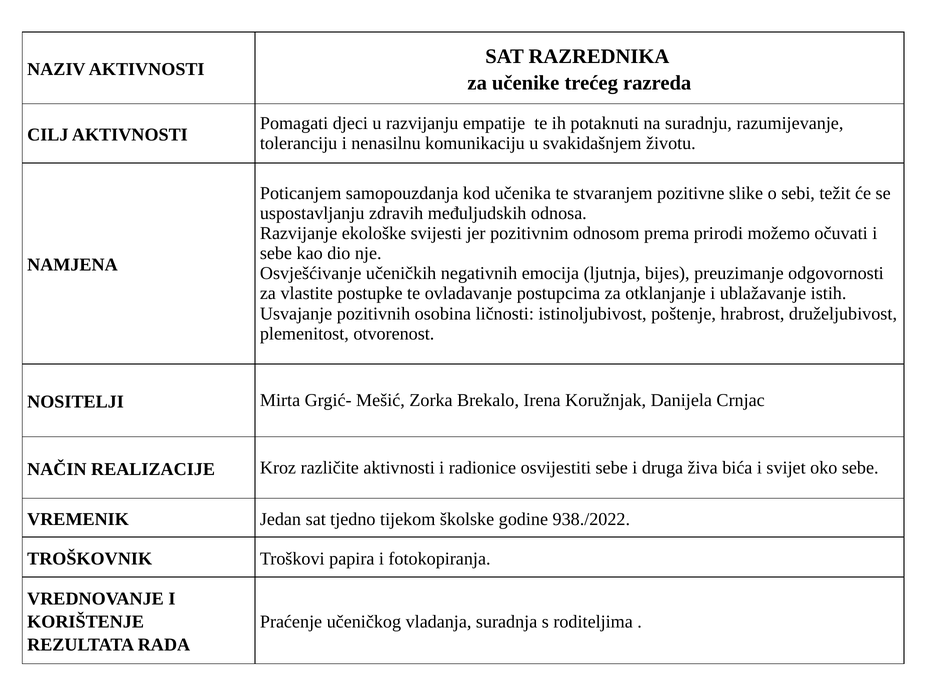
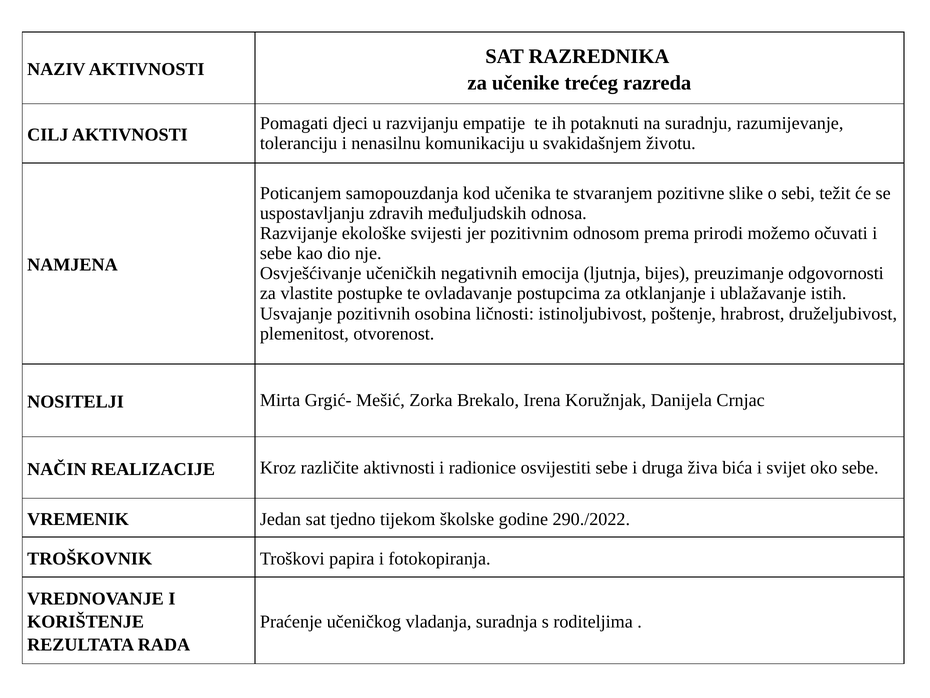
938./2022: 938./2022 -> 290./2022
